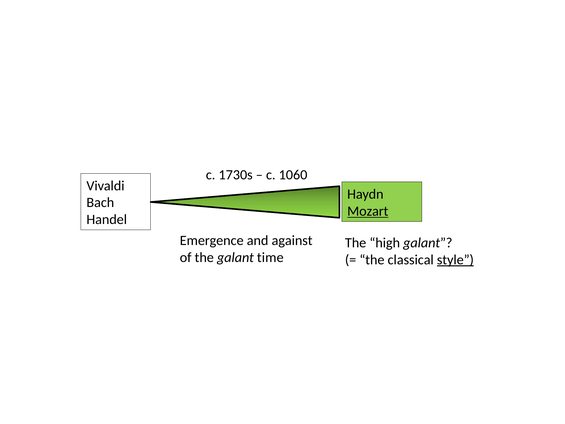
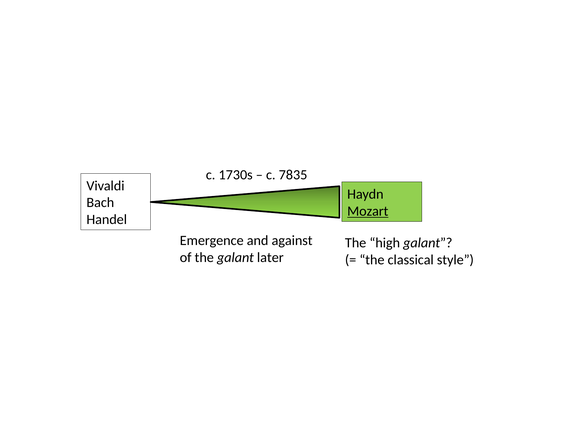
1060: 1060 -> 7835
time: time -> later
style underline: present -> none
